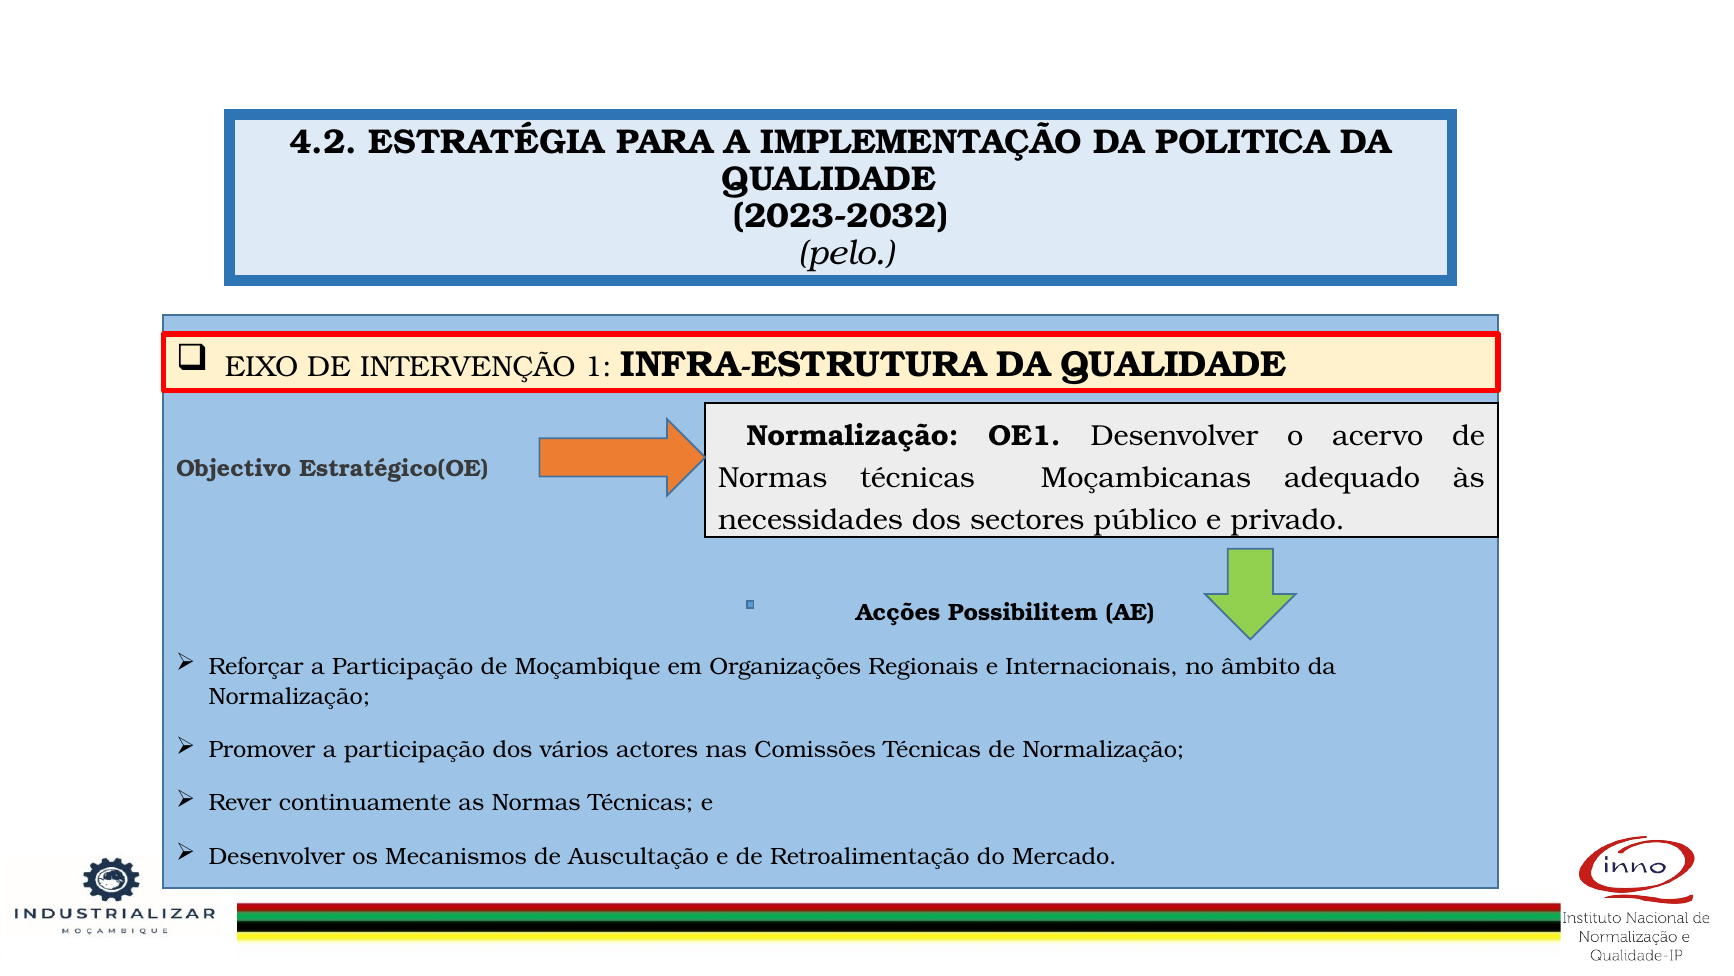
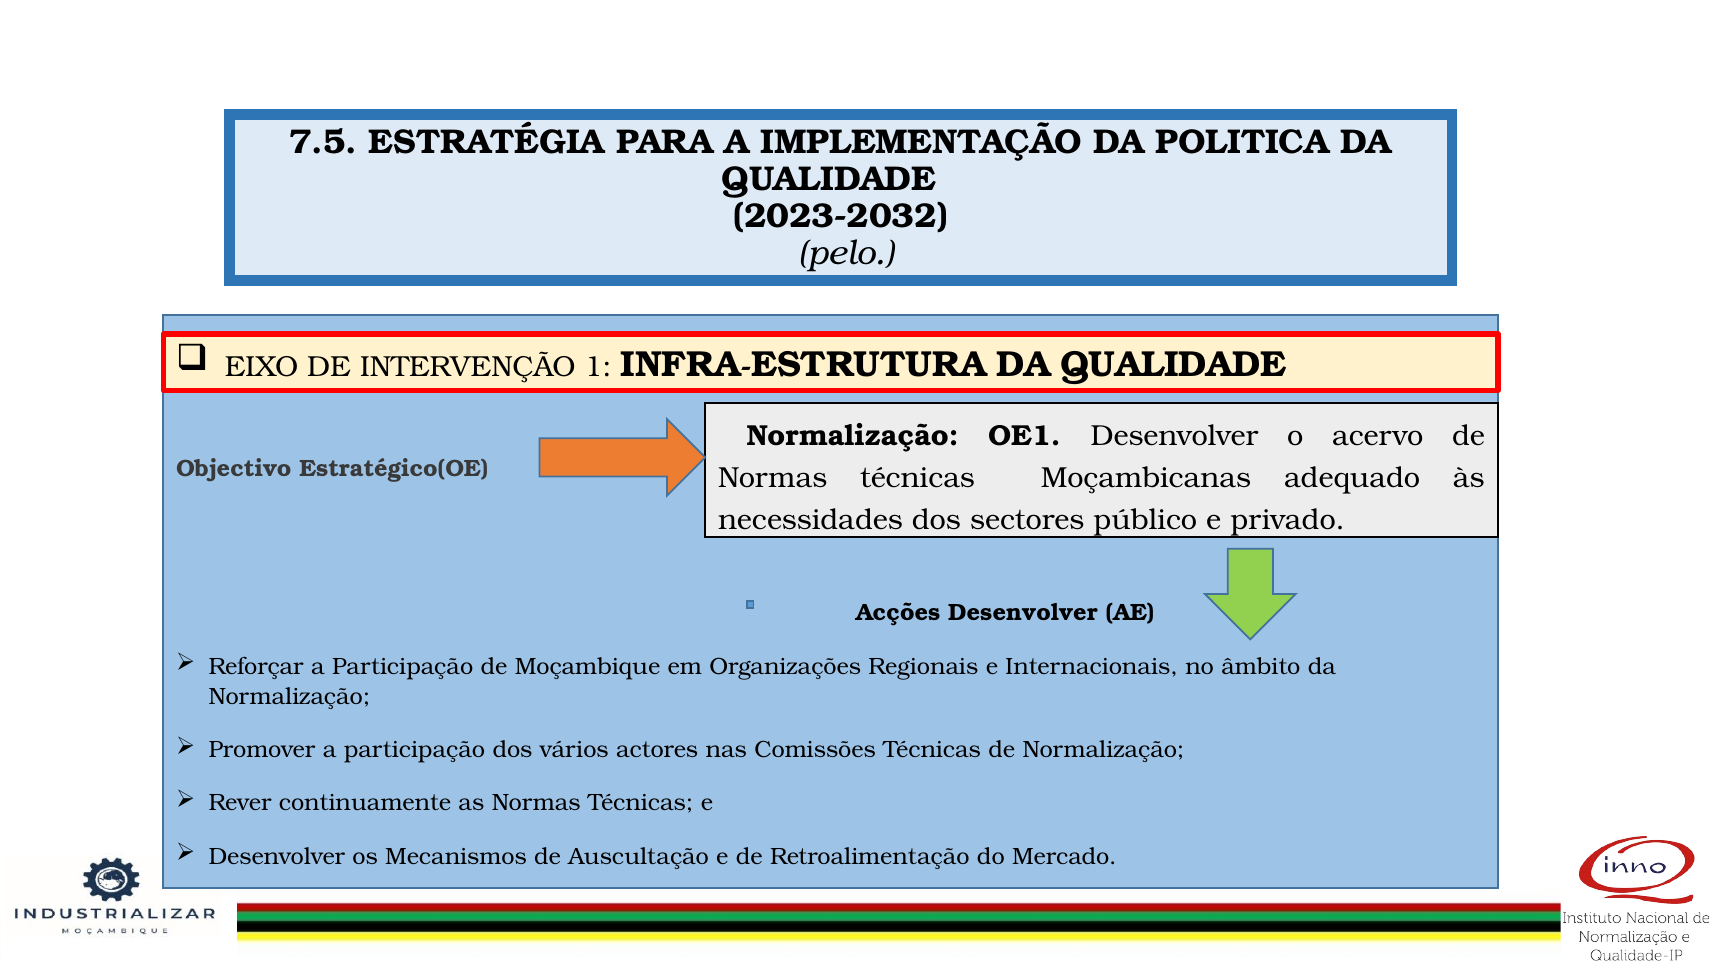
4.2: 4.2 -> 7.5
Acções Possibilitem: Possibilitem -> Desenvolver
